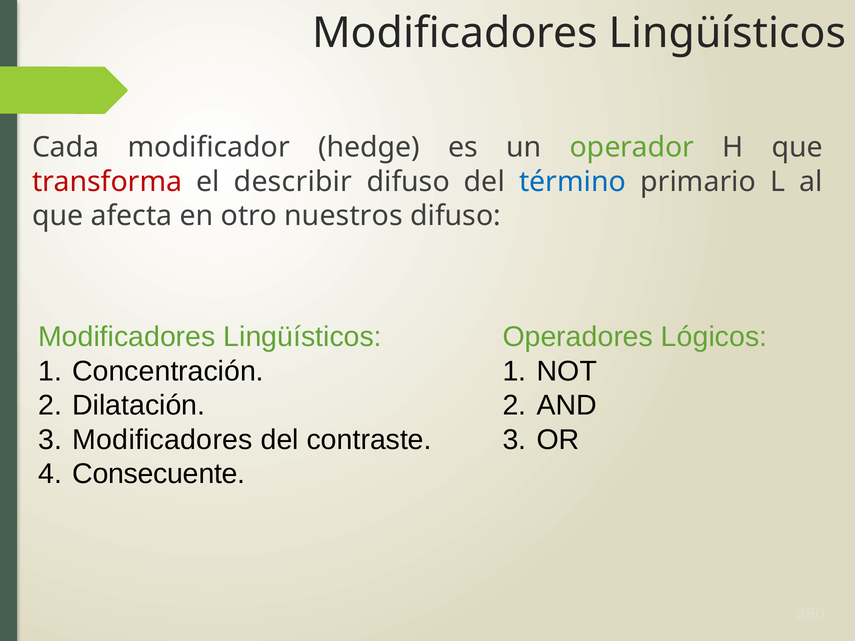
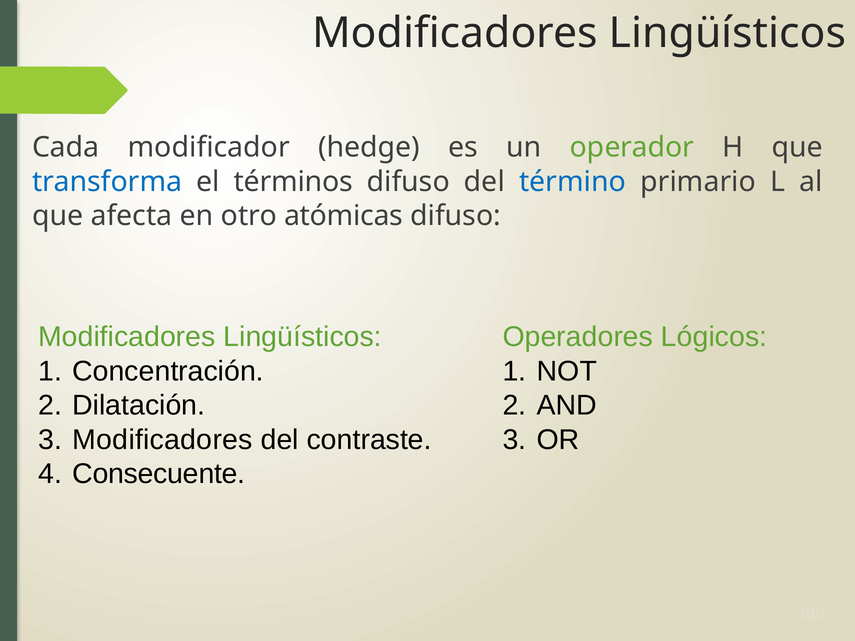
transforma colour: red -> blue
describir: describir -> términos
nuestros: nuestros -> atómicas
